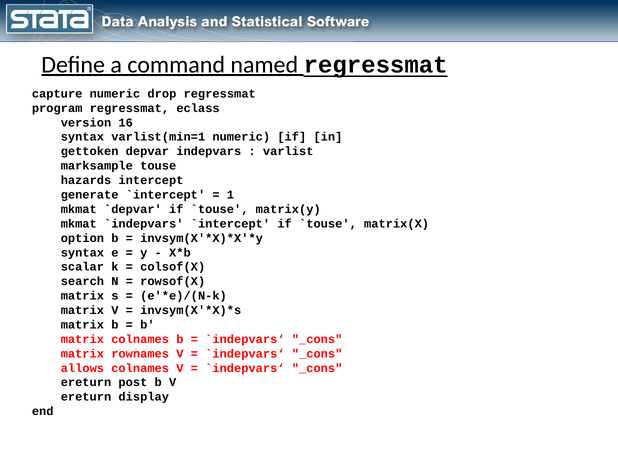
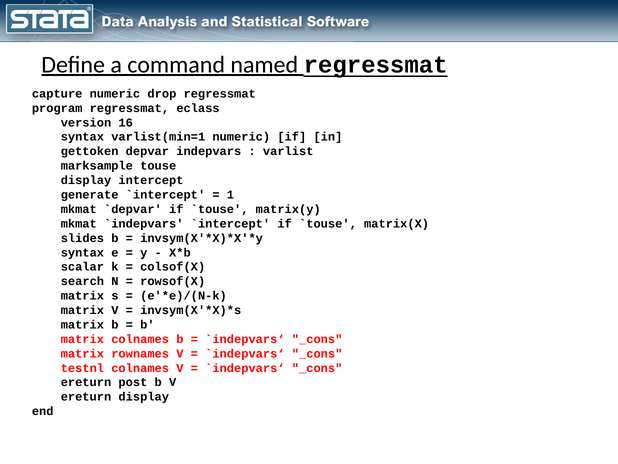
hazards at (86, 180): hazards -> display
option: option -> slides
allows: allows -> testnl
